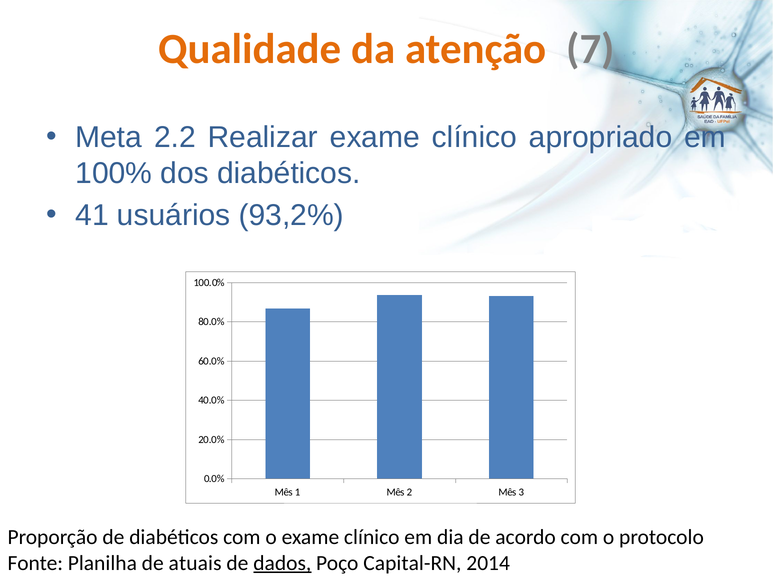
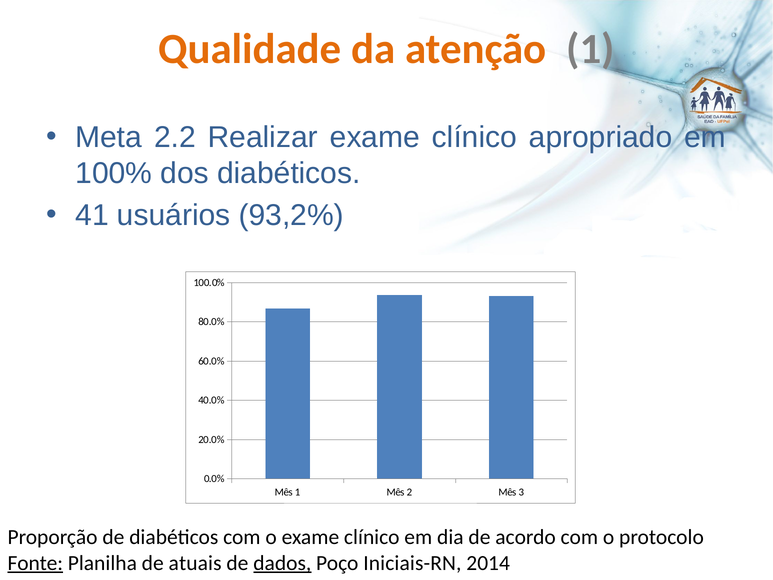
atenção 7: 7 -> 1
Fonte underline: none -> present
Capital-RN: Capital-RN -> Iniciais-RN
